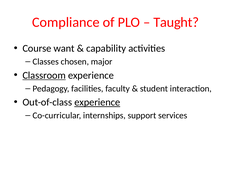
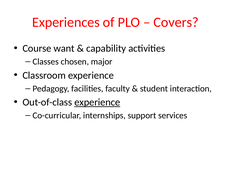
Compliance: Compliance -> Experiences
Taught: Taught -> Covers
Classroom underline: present -> none
